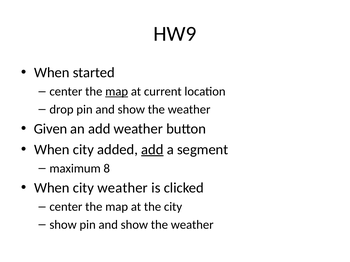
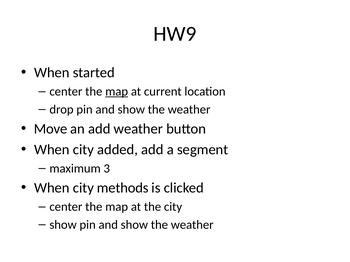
Given: Given -> Move
add at (152, 150) underline: present -> none
8: 8 -> 3
city weather: weather -> methods
